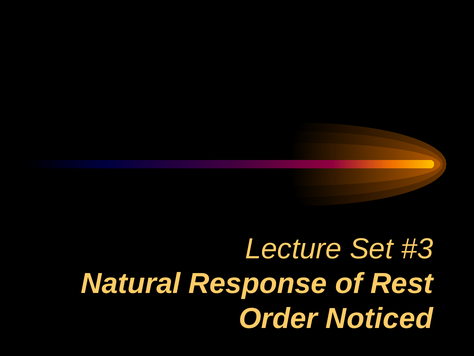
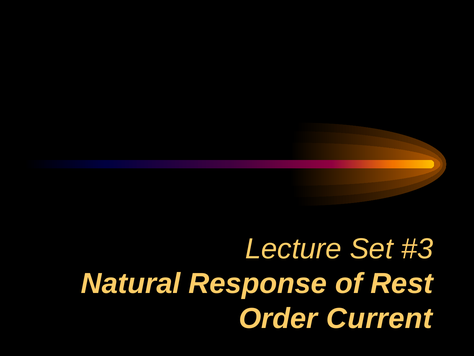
Noticed: Noticed -> Current
